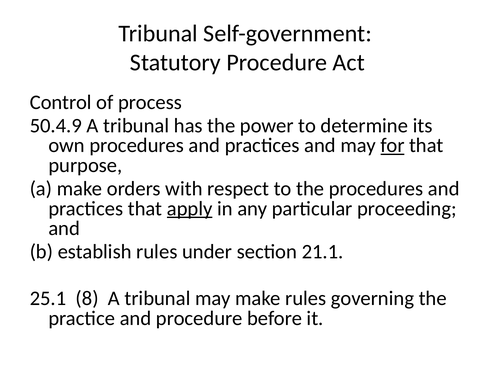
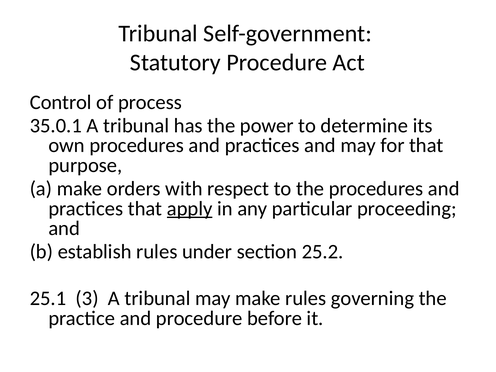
50.4.9: 50.4.9 -> 35.0.1
for underline: present -> none
21.1: 21.1 -> 25.2
8: 8 -> 3
